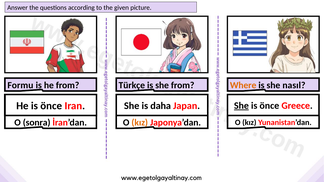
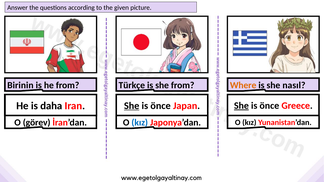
Formu: Formu -> Birinin
He is önce: önce -> daha
She at (132, 106) underline: none -> present
daha at (161, 106): daha -> önce
sonra: sonra -> görev
kız at (140, 123) colour: orange -> blue
